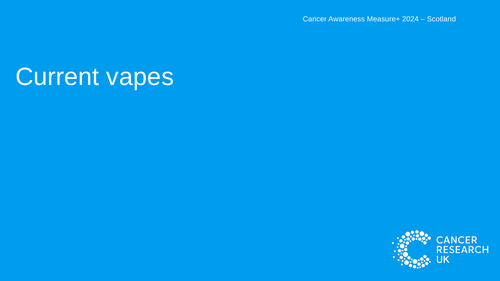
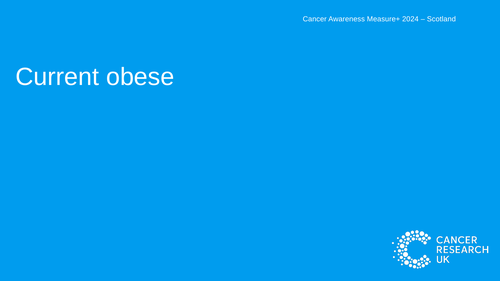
vapes: vapes -> obese
